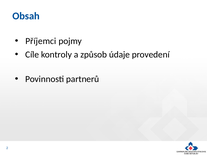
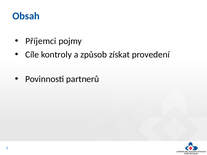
údaje: údaje -> získat
